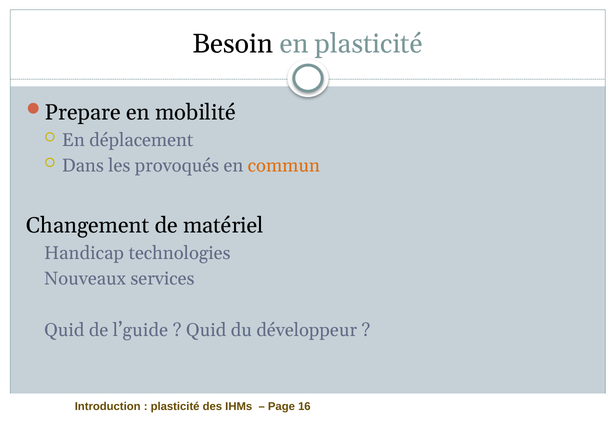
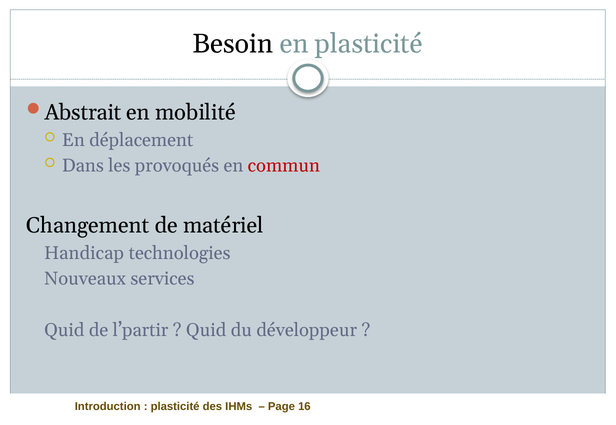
Prepare: Prepare -> Abstrait
commun colour: orange -> red
l’guide: l’guide -> l’partir
